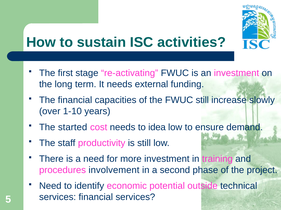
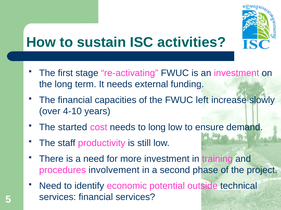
FWUC still: still -> left
1-10: 1-10 -> 4-10
to idea: idea -> long
